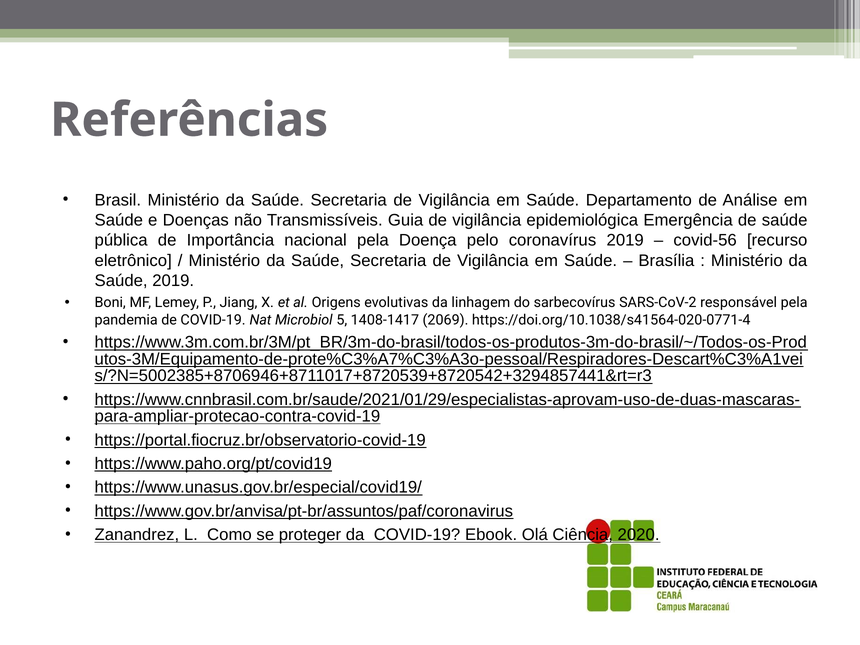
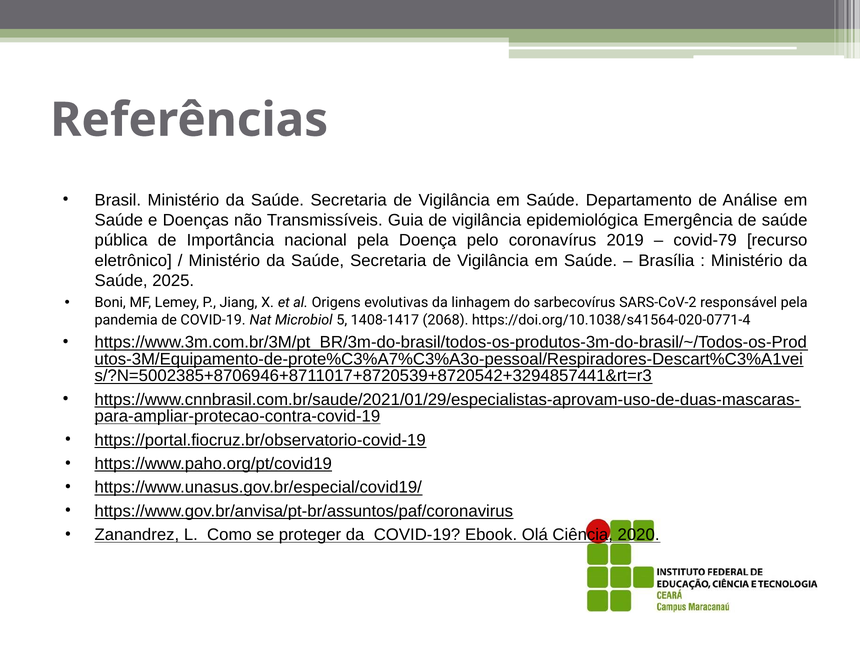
covid-56: covid-56 -> covid-79
Saúde 2019: 2019 -> 2025
2069: 2069 -> 2068
